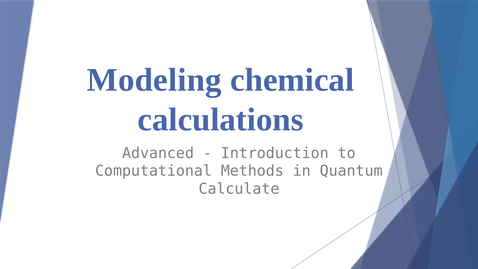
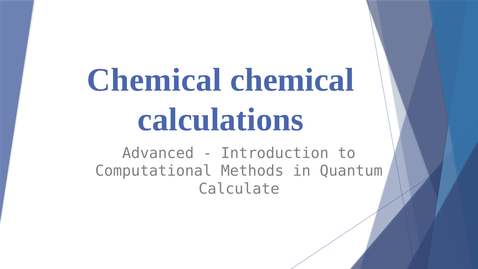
Modeling at (154, 80): Modeling -> Chemical
